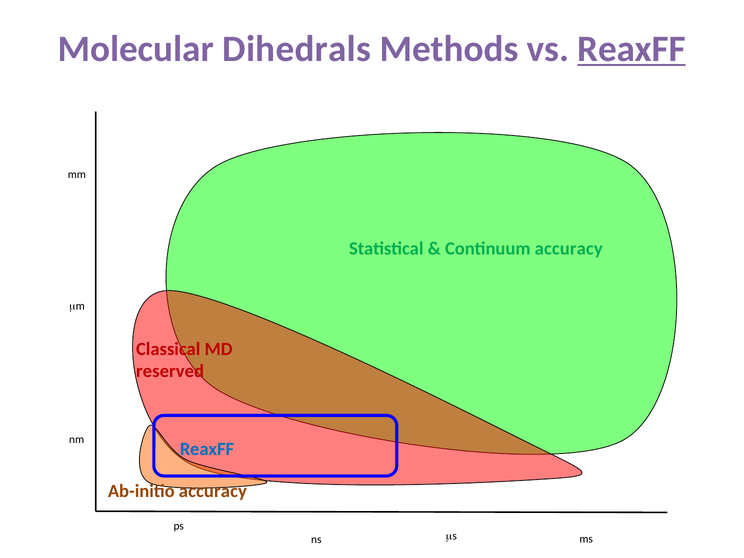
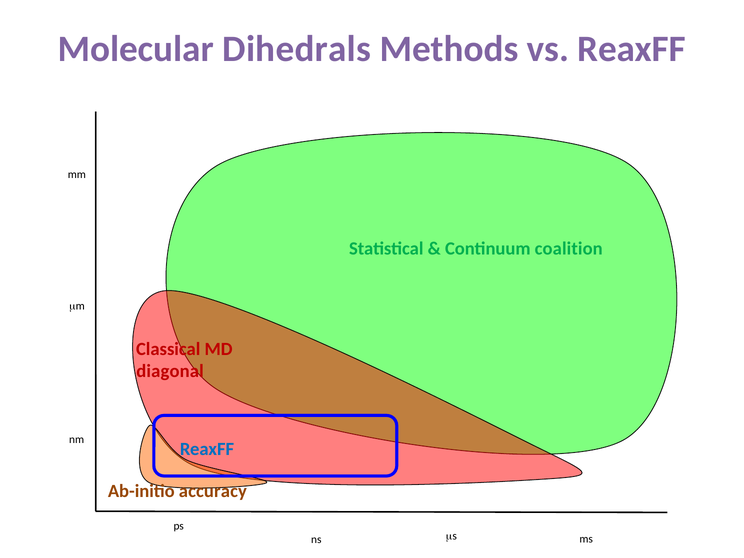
ReaxFF at (632, 49) underline: present -> none
Continuum accuracy: accuracy -> coalition
reserved: reserved -> diagonal
